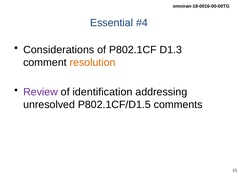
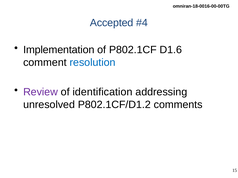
Essential: Essential -> Accepted
Considerations: Considerations -> Implementation
D1.3: D1.3 -> D1.6
resolution colour: orange -> blue
P802.1CF/D1.5: P802.1CF/D1.5 -> P802.1CF/D1.2
